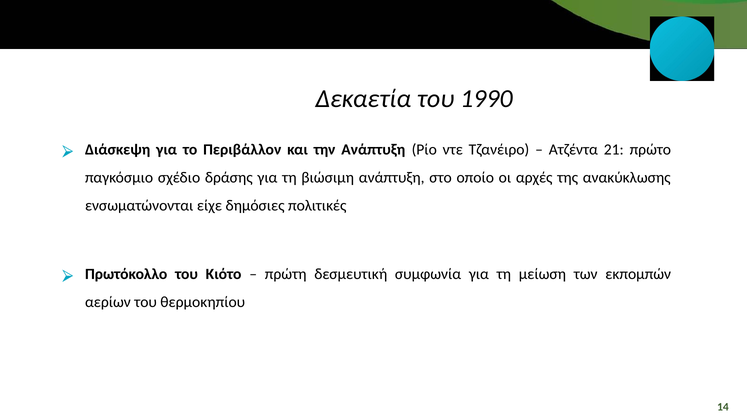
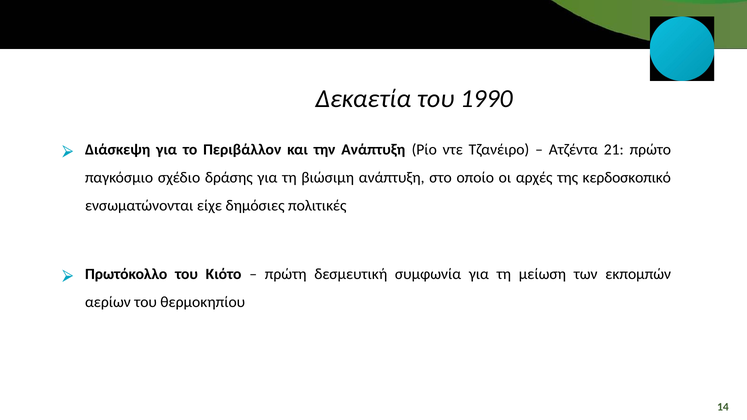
ανακύκλωσης: ανακύκλωσης -> κερδοσκοπικό
